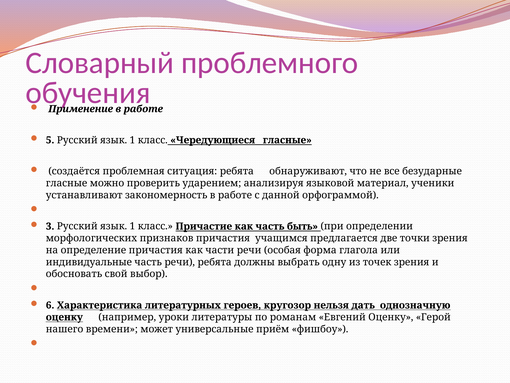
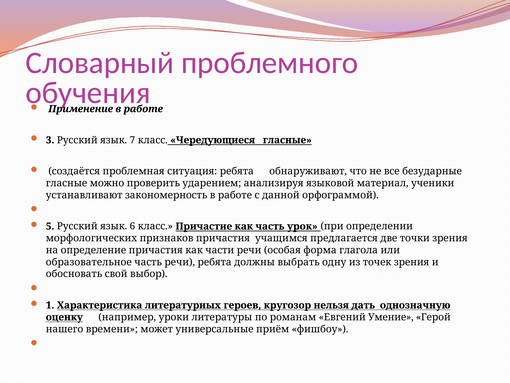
5: 5 -> 3
1 at (132, 140): 1 -> 7
3: 3 -> 5
1 at (132, 226): 1 -> 6
быть: быть -> урок
индивидуальные: индивидуальные -> образовательное
6: 6 -> 1
Евгений Оценку: Оценку -> Умение
